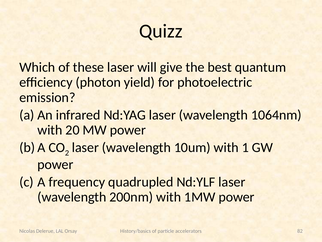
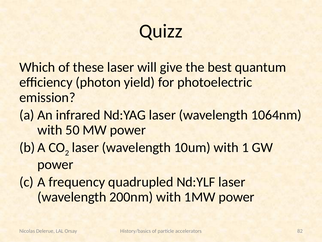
20: 20 -> 50
